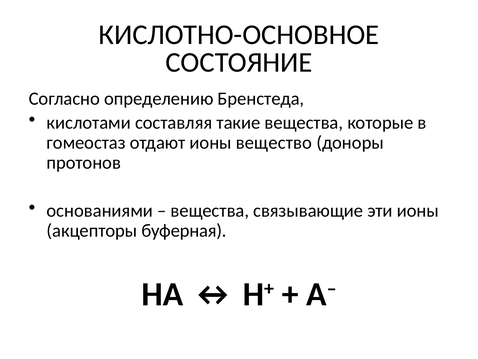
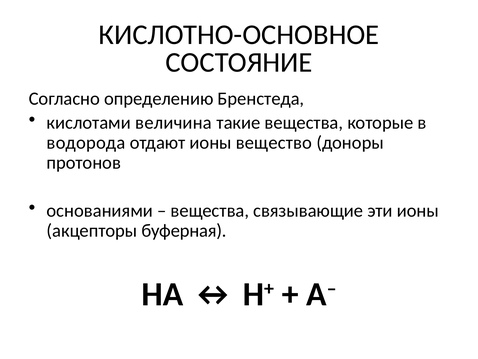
составляя: составляя -> величина
гомеостаз: гомеостаз -> водорода
